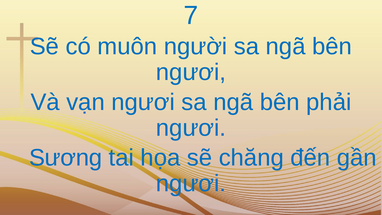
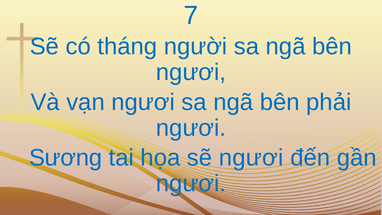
muôn: muôn -> tháng
sẽ chăng: chăng -> ngươi
